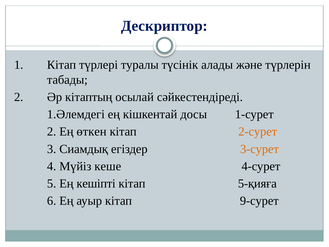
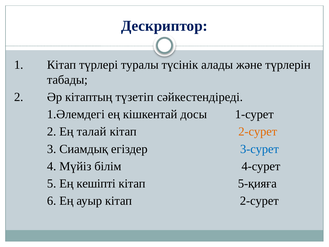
осылай: осылай -> түзетіп
өткен: өткен -> талай
3-сурет colour: orange -> blue
кеше: кеше -> білім
ауыр кітап 9-сурет: 9-сурет -> 2-сурет
